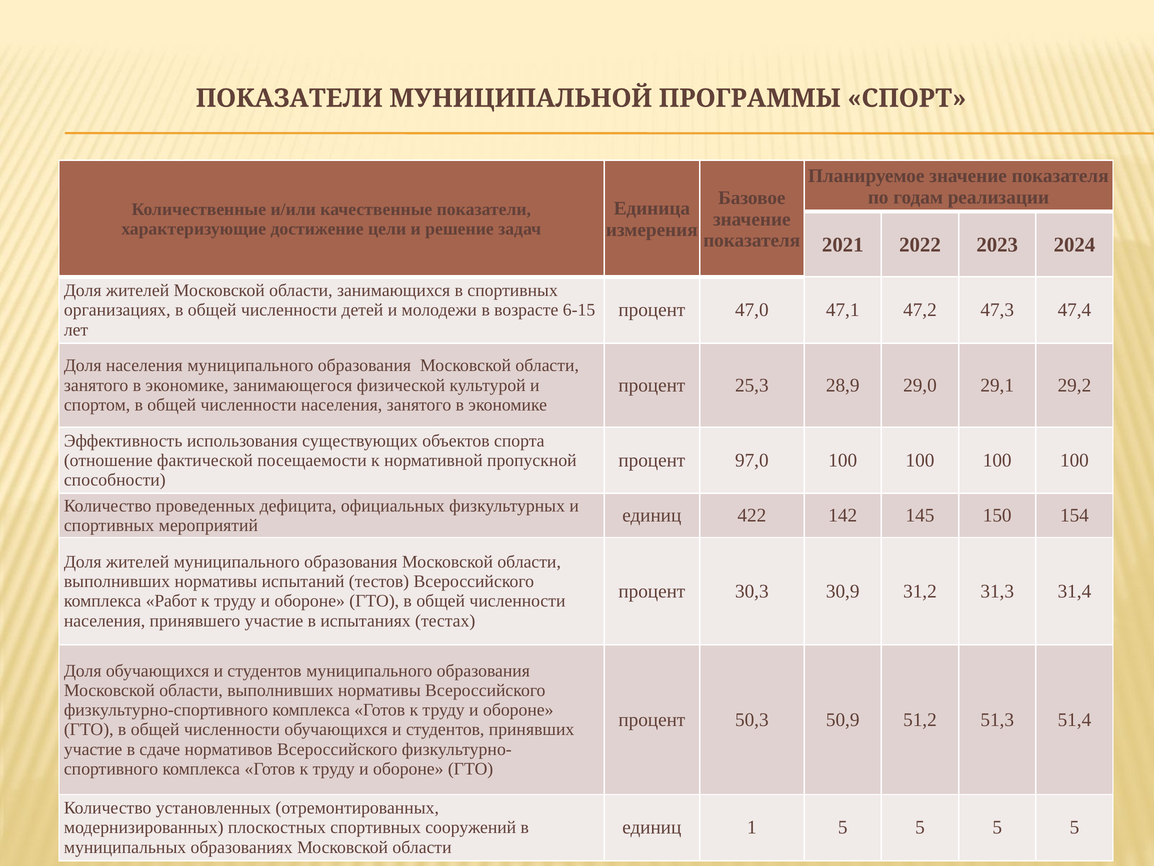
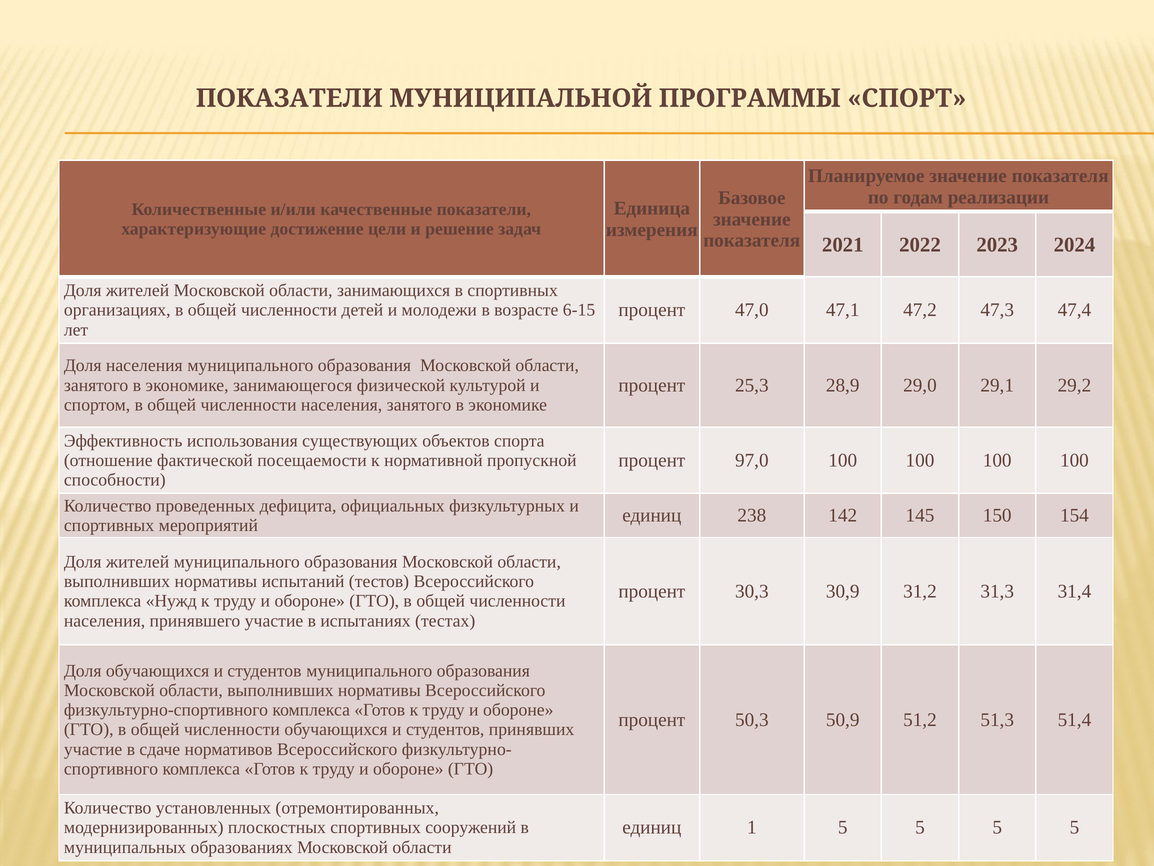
422: 422 -> 238
Работ: Работ -> Нужд
